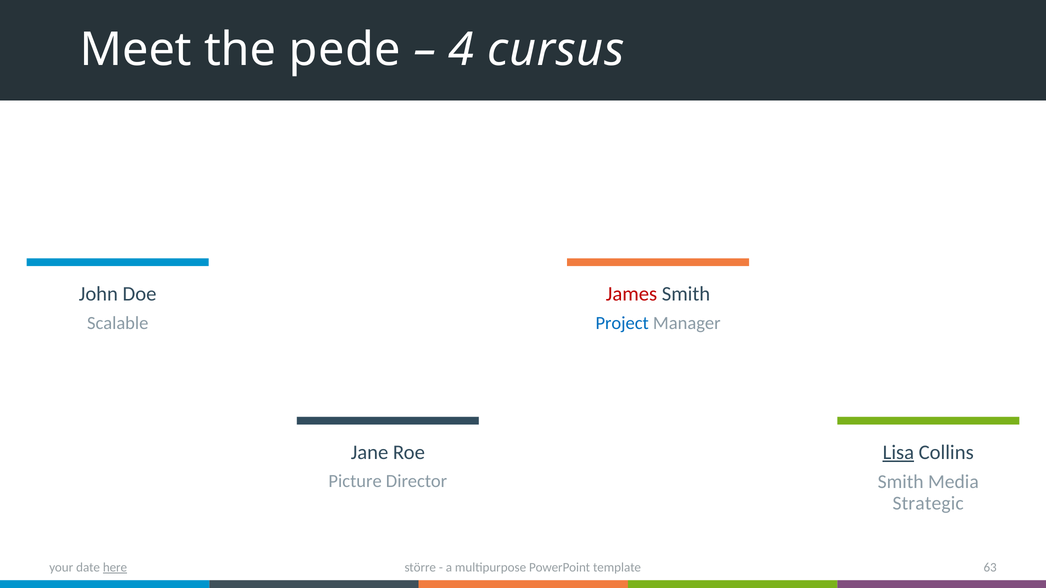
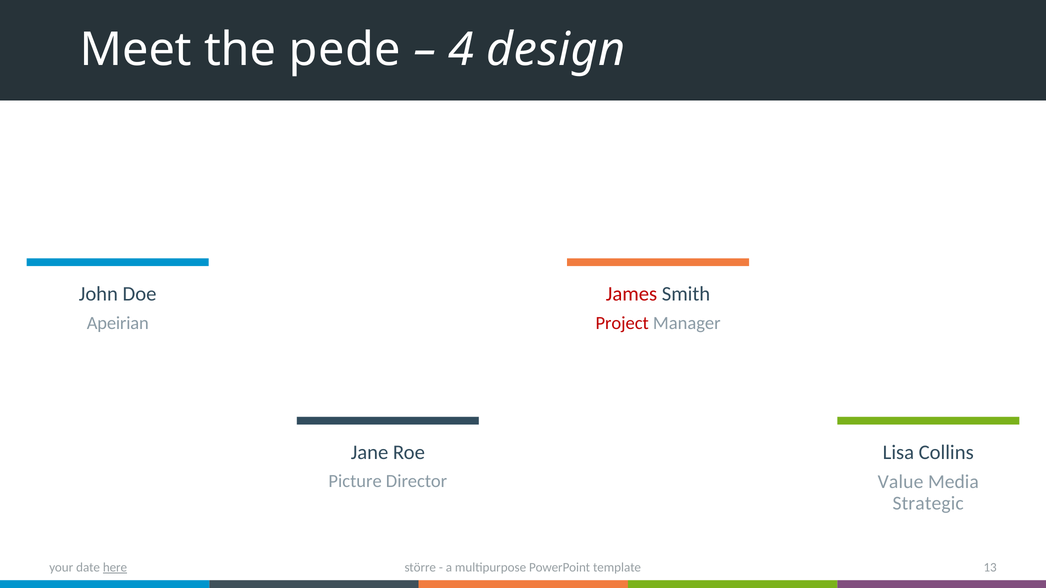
cursus: cursus -> design
Scalable: Scalable -> Apeirian
Project colour: blue -> red
Lisa underline: present -> none
Smith at (901, 482): Smith -> Value
63: 63 -> 13
